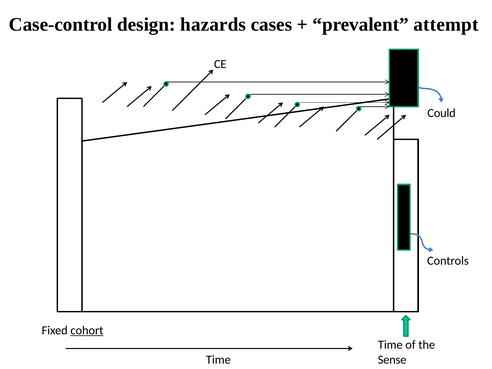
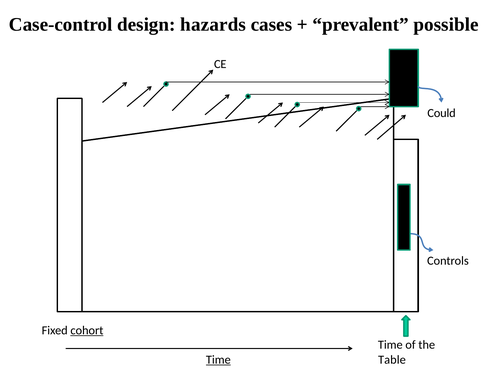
attempt: attempt -> possible
Sense: Sense -> Table
Time at (218, 360) underline: none -> present
